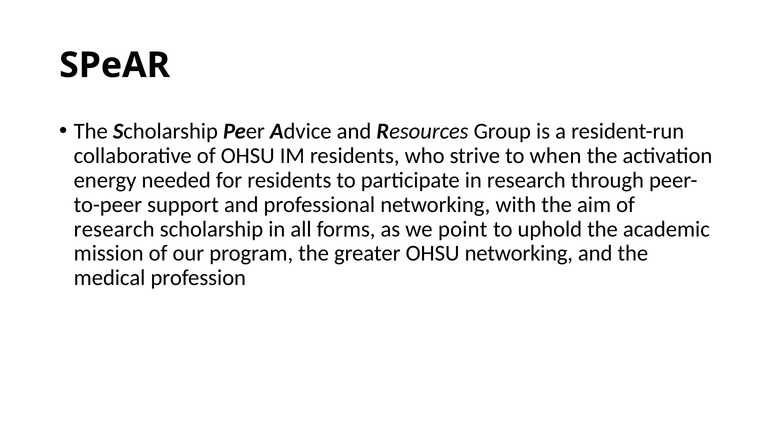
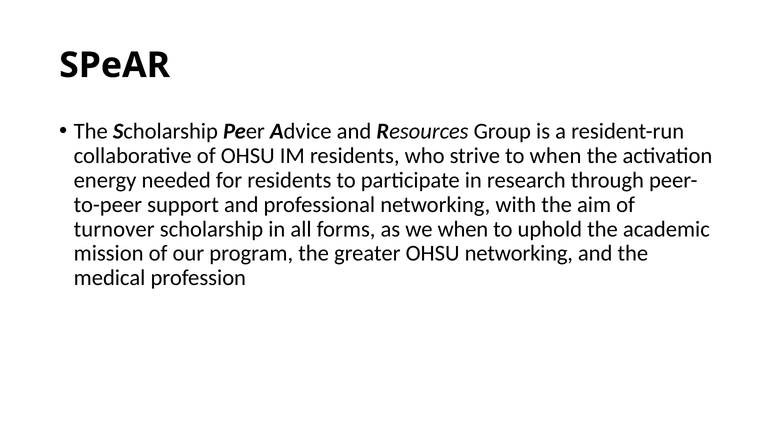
research at (114, 229): research -> turnover
we point: point -> when
